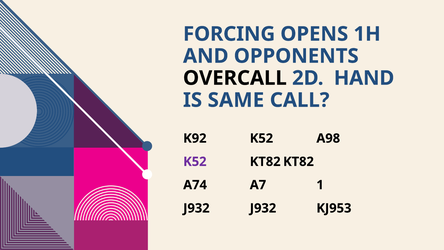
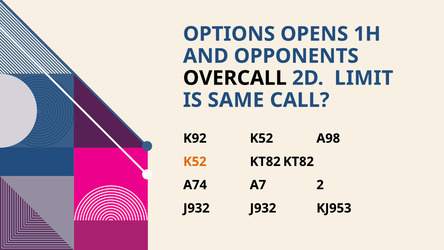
FORCING: FORCING -> OPTIONS
HAND: HAND -> LIMIT
K52 at (195, 162) colour: purple -> orange
1: 1 -> 2
